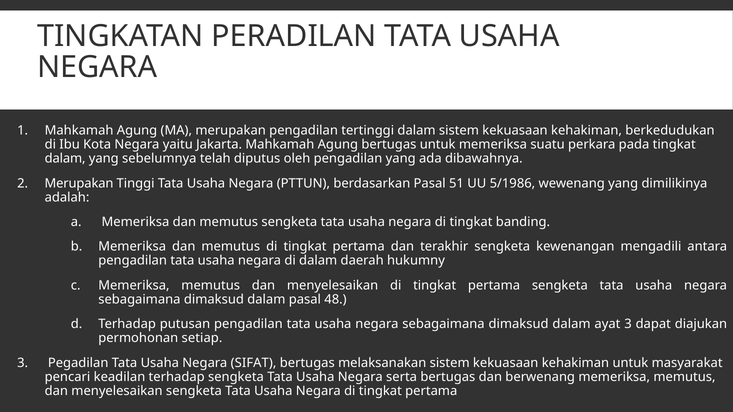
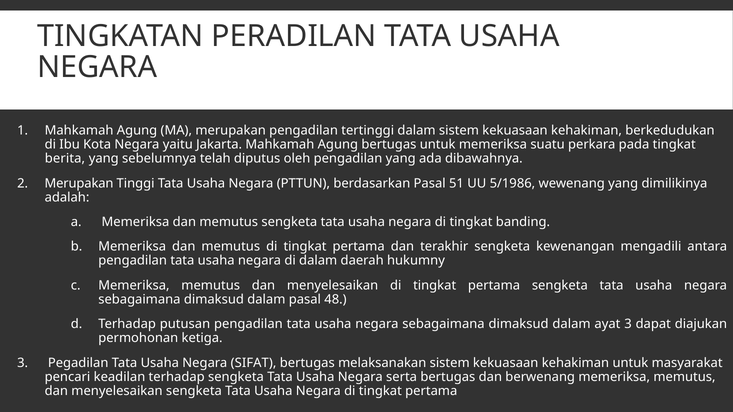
dalam at (65, 159): dalam -> berita
setiap: setiap -> ketiga
